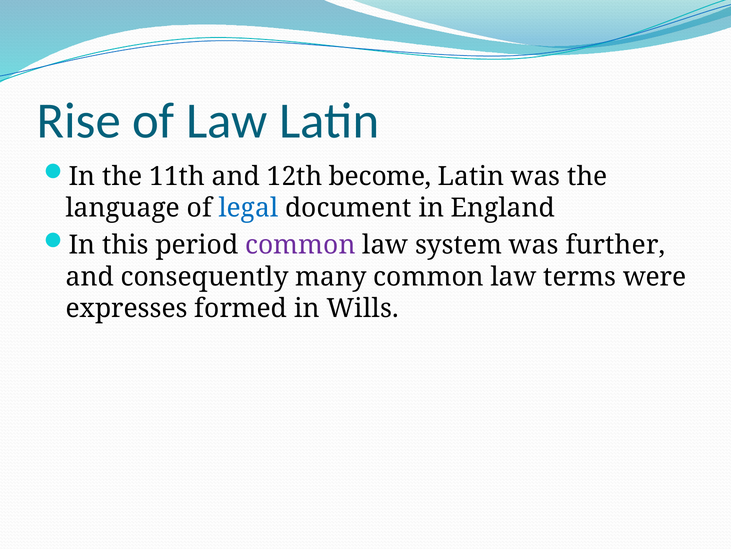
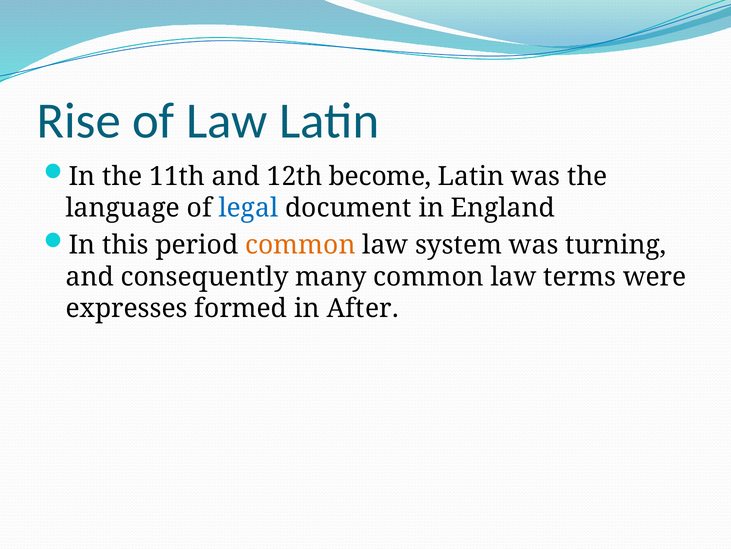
common at (300, 245) colour: purple -> orange
further: further -> turning
Wills: Wills -> After
